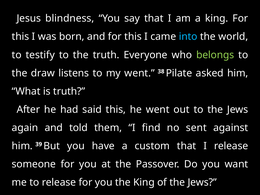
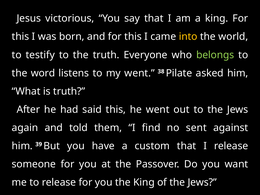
blindness: blindness -> victorious
into colour: light blue -> yellow
draw: draw -> word
